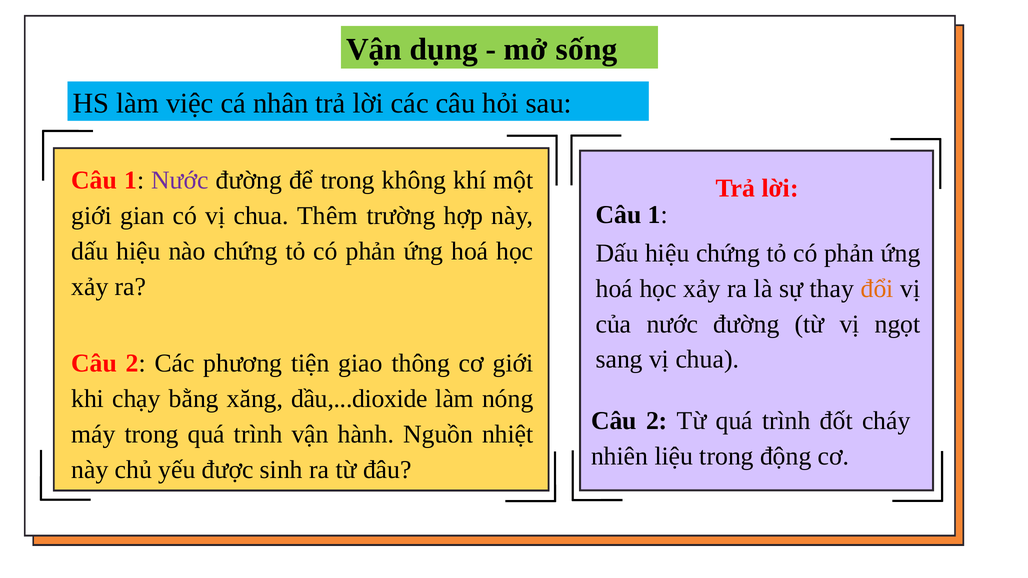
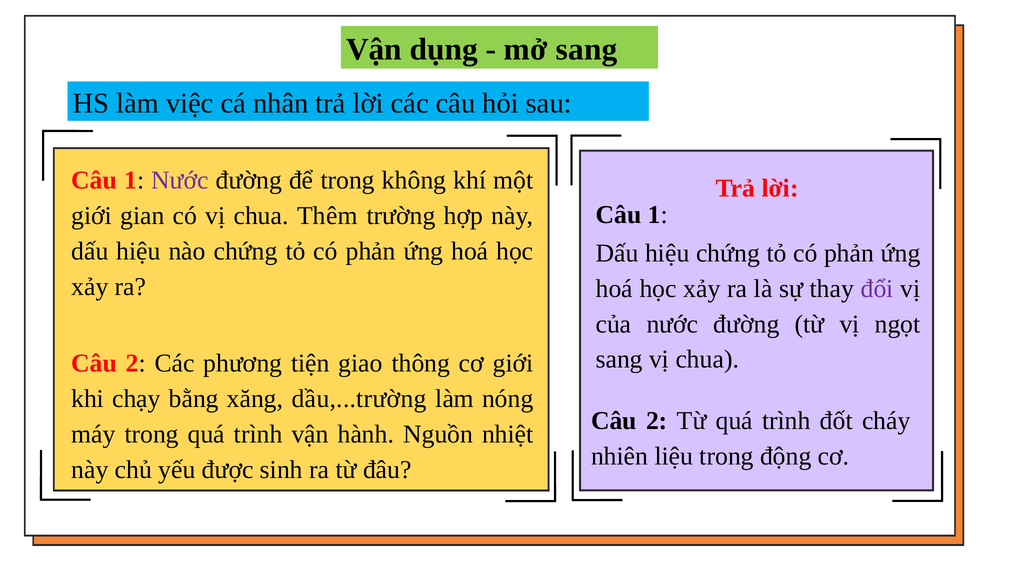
mở sống: sống -> sang
đổi colour: orange -> purple
dầu,...dioxide: dầu,...dioxide -> dầu,...trường
